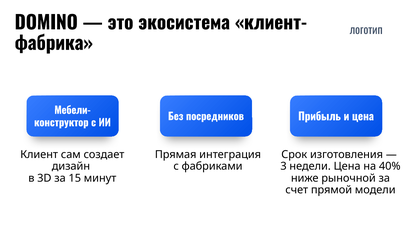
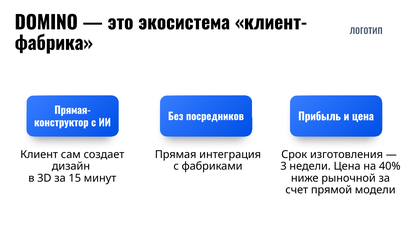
Мебели-: Мебели- -> Прямая-
